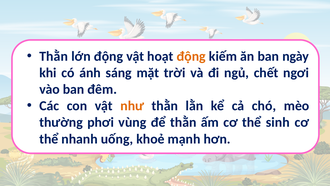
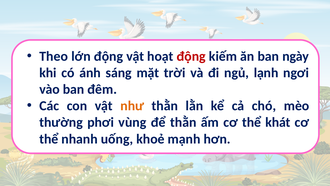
Thằn at (54, 56): Thằn -> Theo
động at (191, 56) colour: orange -> red
chết: chết -> lạnh
sinh: sinh -> khát
